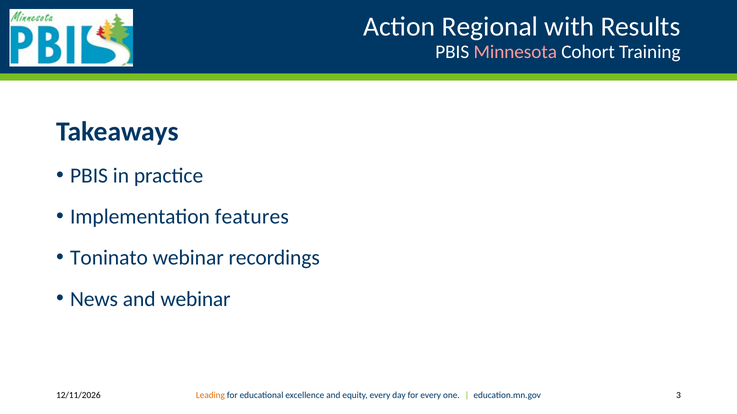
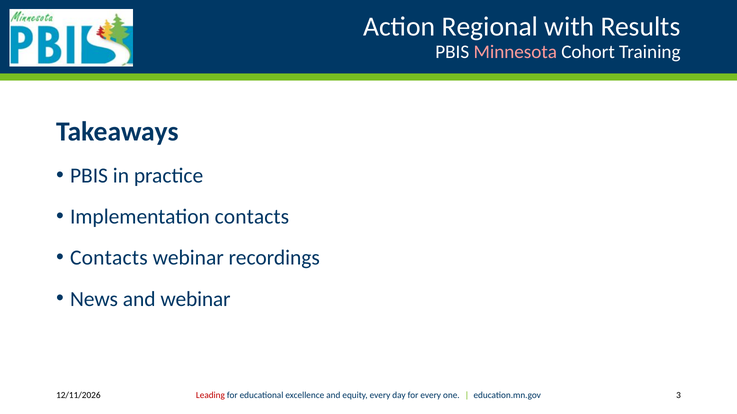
Implementation features: features -> contacts
Toninato at (109, 258): Toninato -> Contacts
Leading colour: orange -> red
